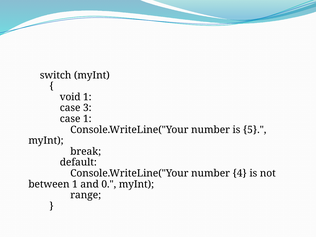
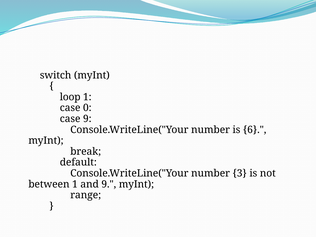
void: void -> loop
3: 3 -> 0
case 1: 1 -> 9
5: 5 -> 6
4: 4 -> 3
and 0: 0 -> 9
